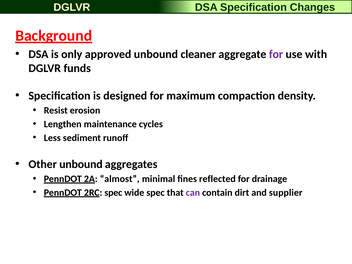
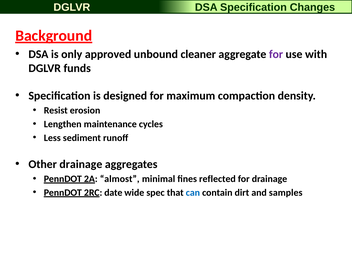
Other unbound: unbound -> drainage
2RC spec: spec -> date
can colour: purple -> blue
supplier: supplier -> samples
